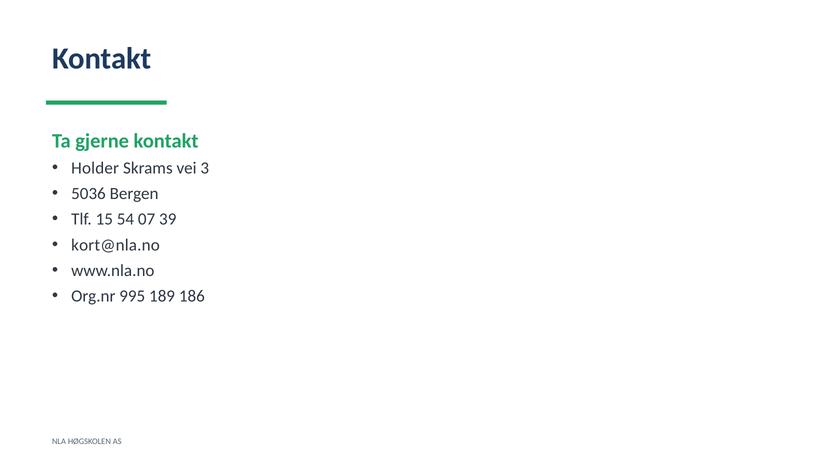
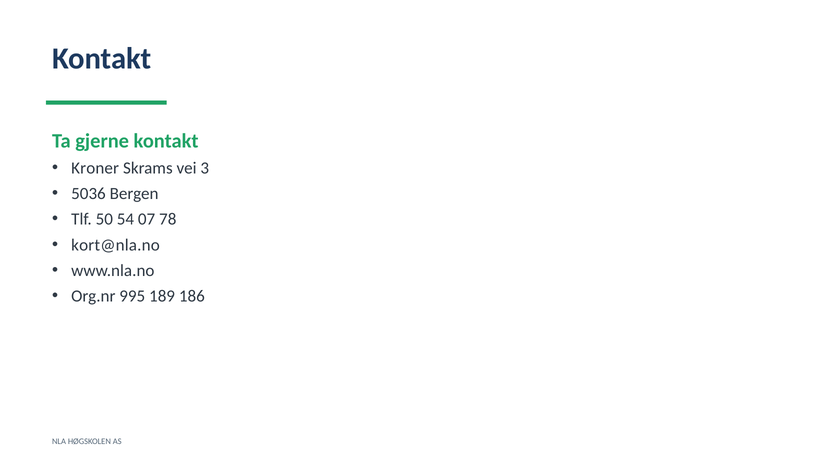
Holder: Holder -> Kroner
15: 15 -> 50
39: 39 -> 78
